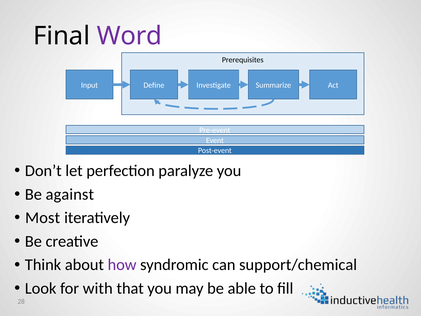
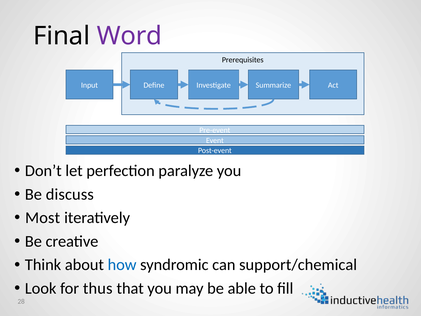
against: against -> discuss
how colour: purple -> blue
with: with -> thus
